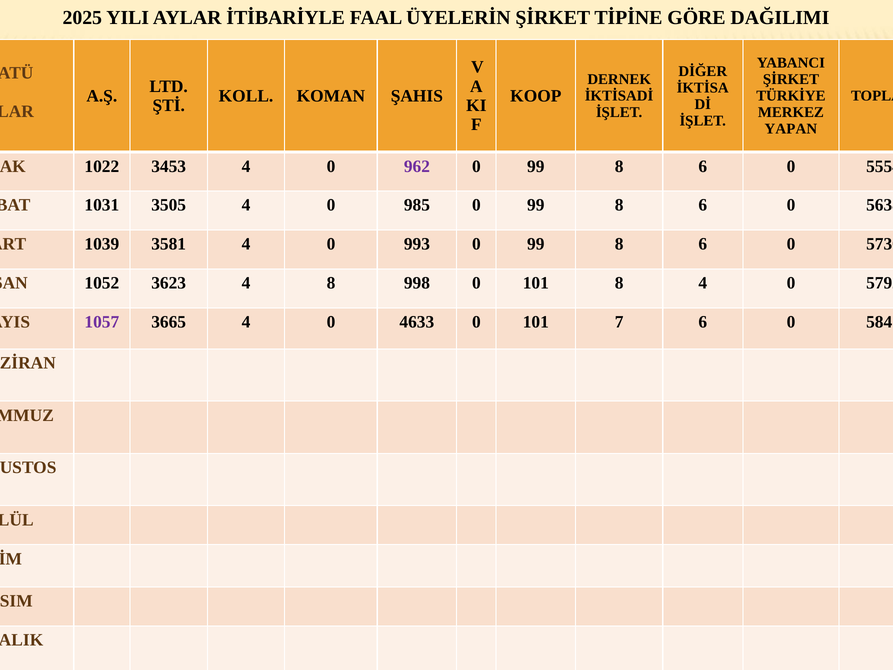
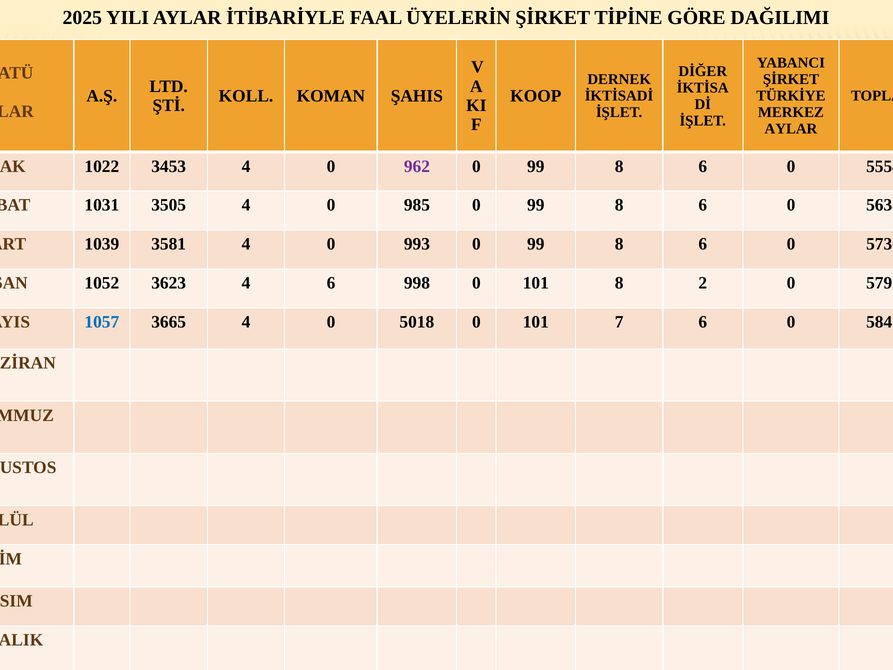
YAPAN at (791, 129): YAPAN -> AYLAR
4 8: 8 -> 6
8 4: 4 -> 2
1057 colour: purple -> blue
4633: 4633 -> 5018
